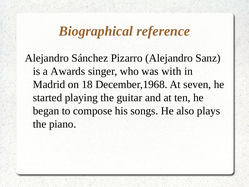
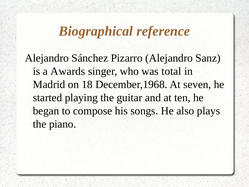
with: with -> total
